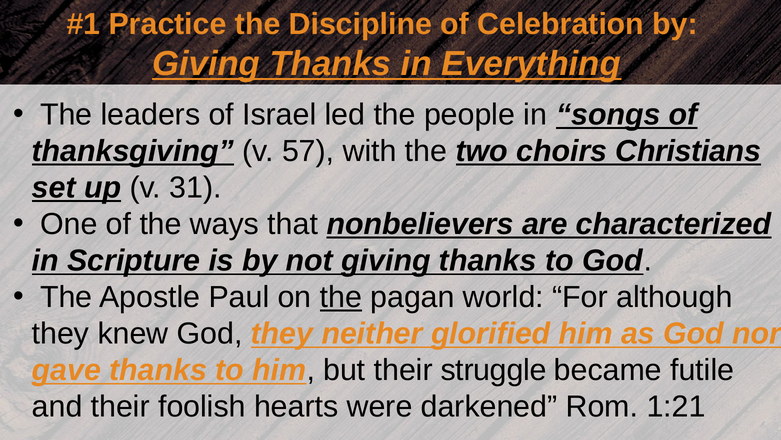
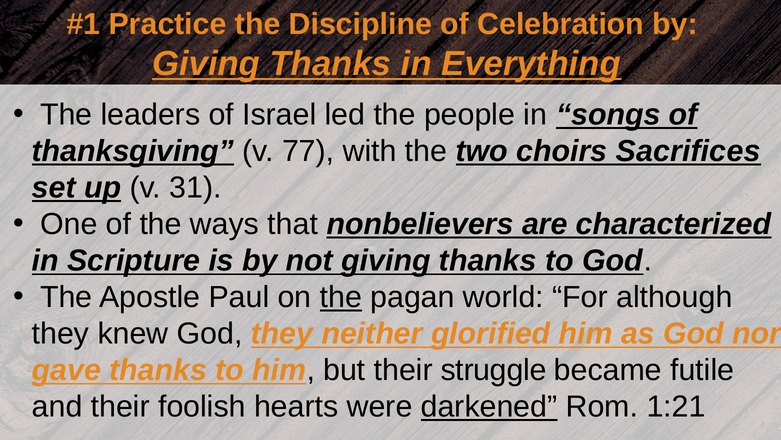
57: 57 -> 77
Christians: Christians -> Sacrifices
darkened underline: none -> present
